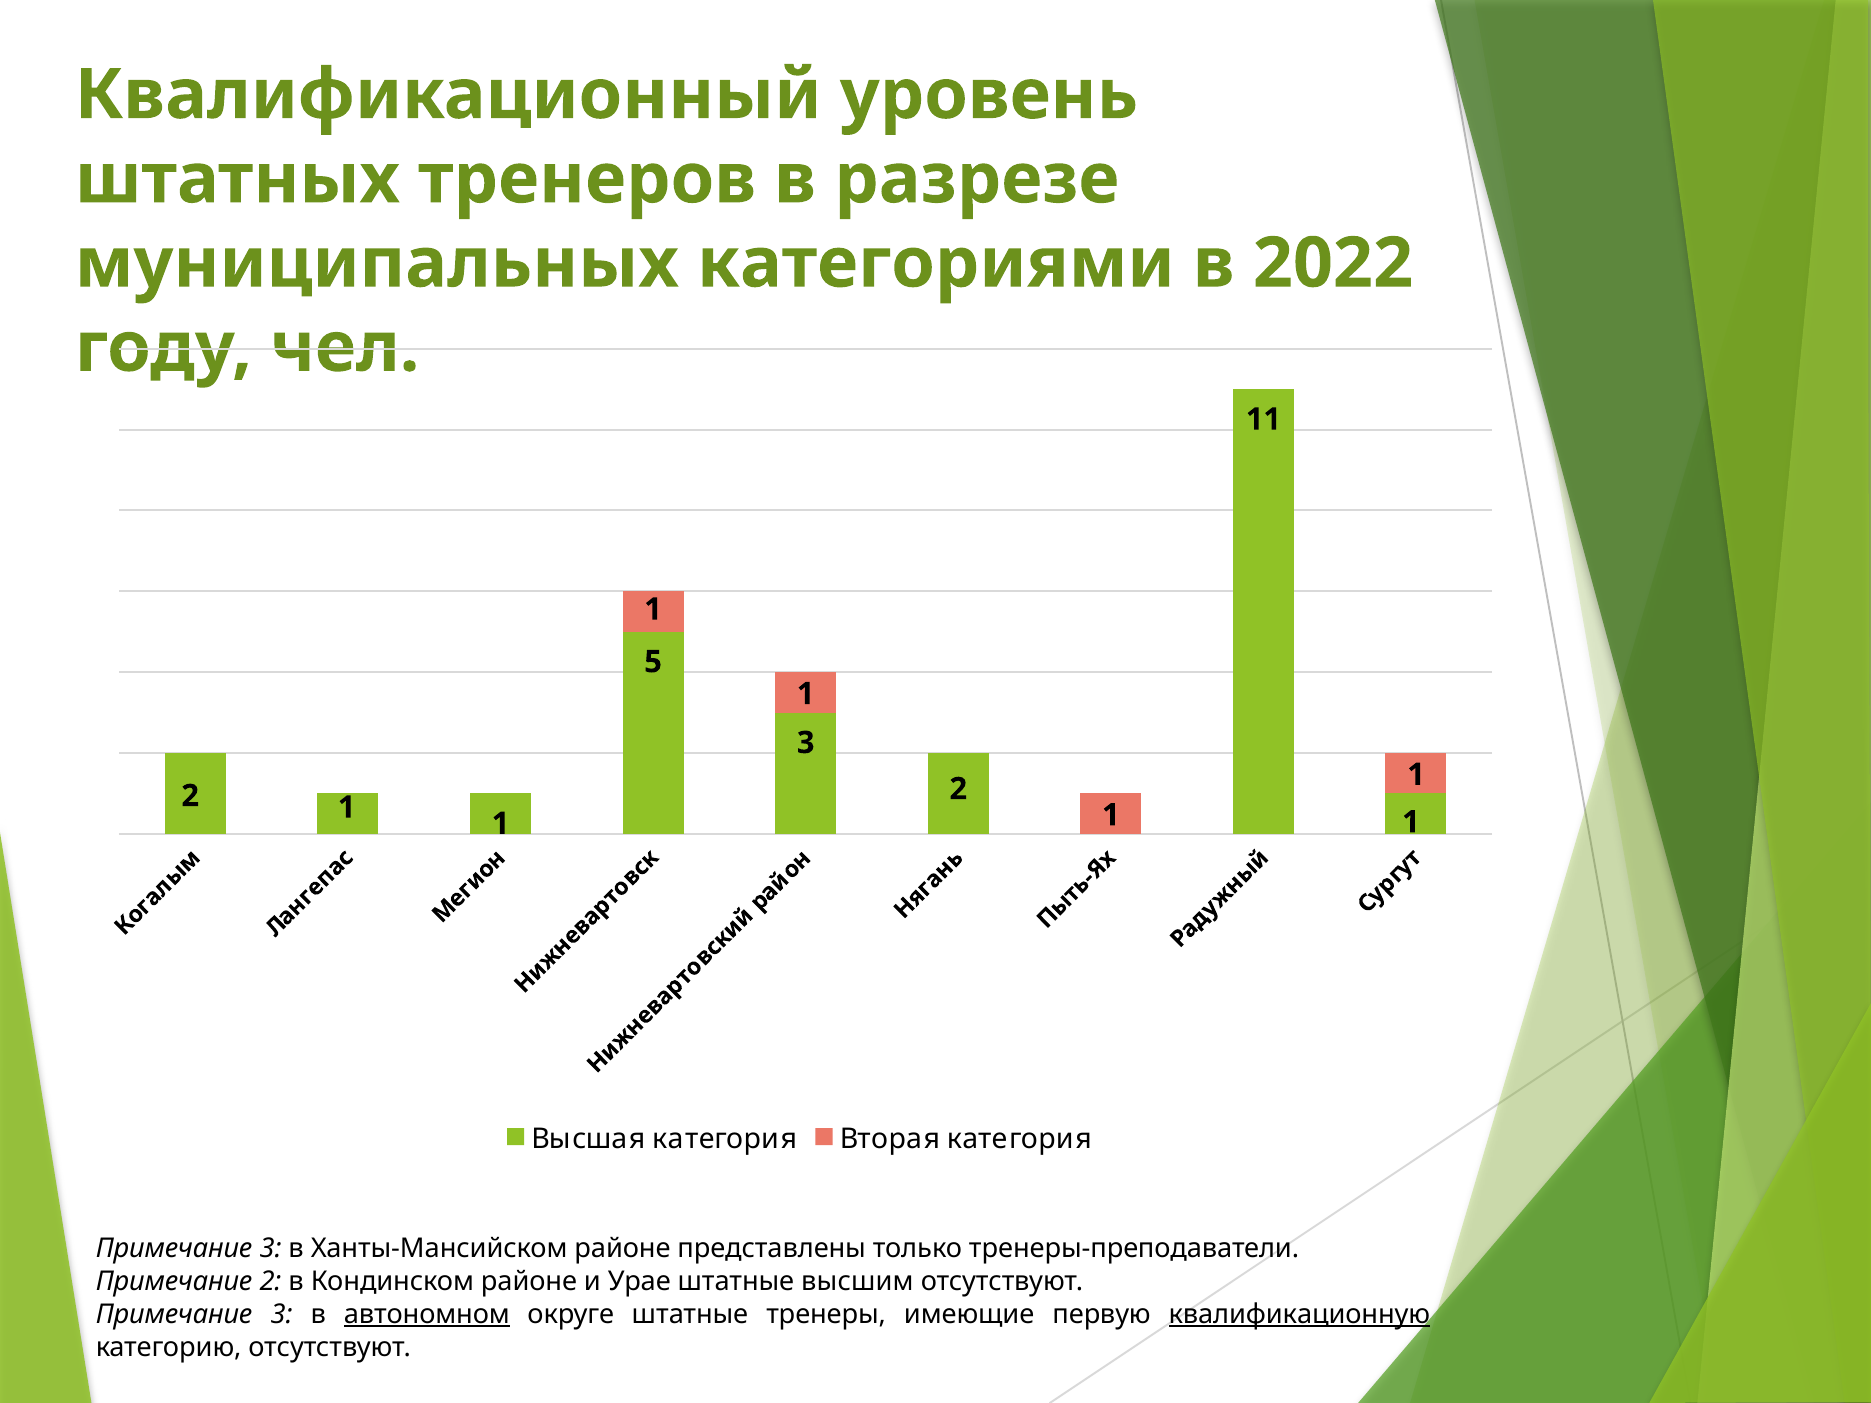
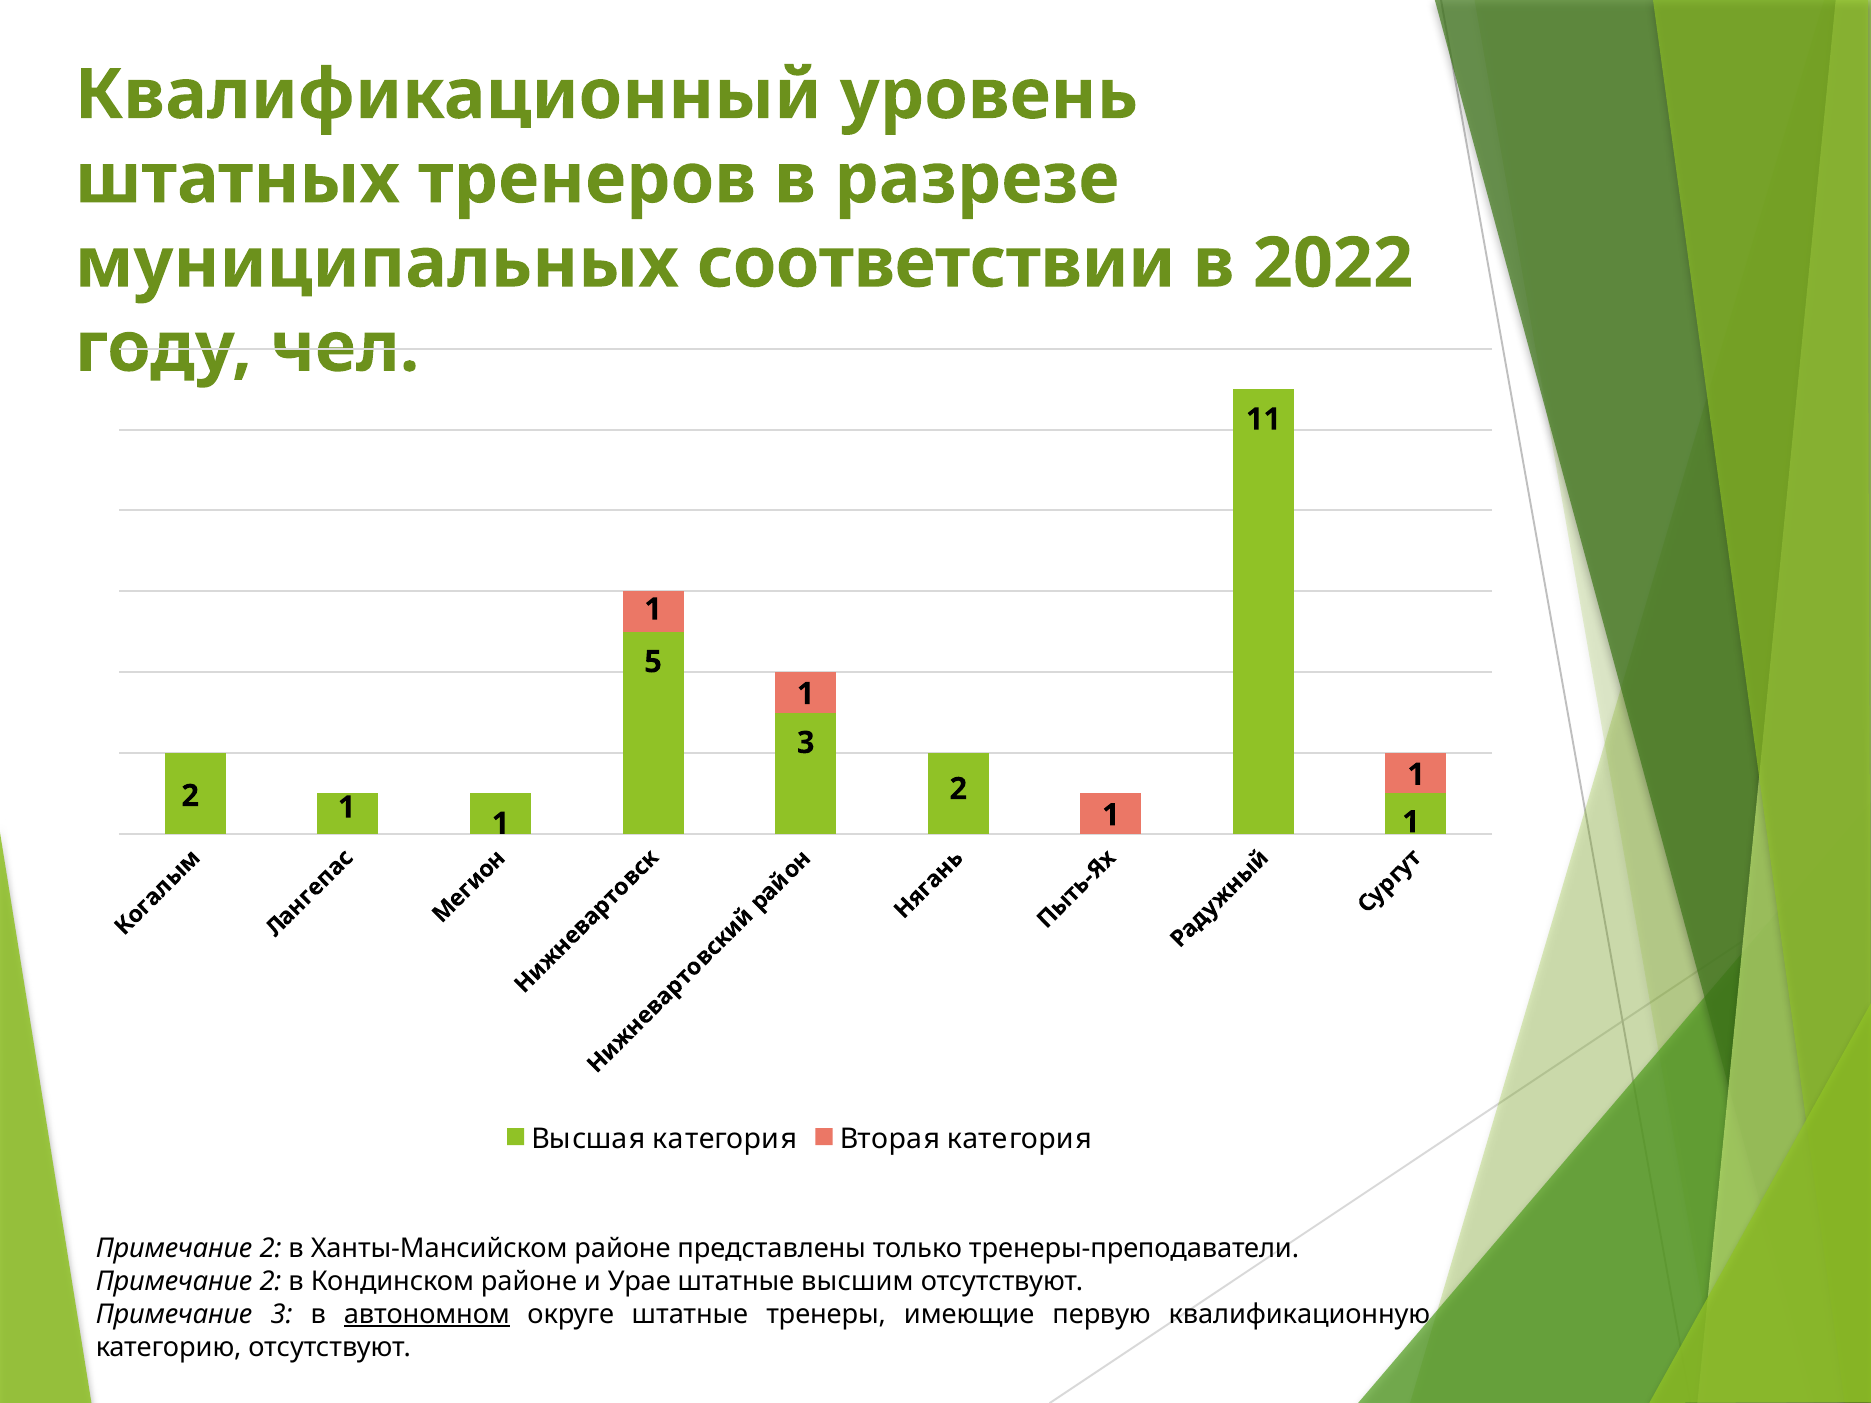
категориями: категориями -> соответствии
3 at (271, 1249): 3 -> 2
квалификационную underline: present -> none
